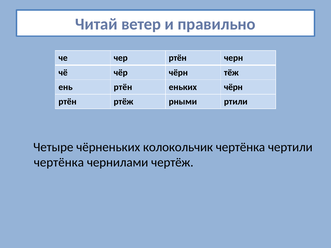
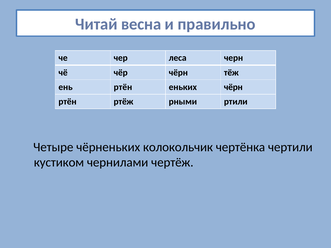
ветер: ветер -> весна
чер ртён: ртён -> леса
чертёнка at (59, 163): чертёнка -> кустиком
